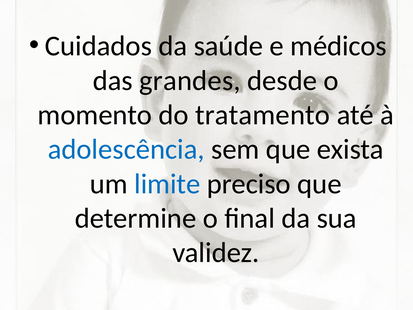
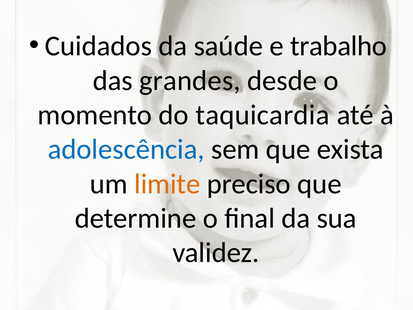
médicos: médicos -> trabalho
tratamento: tratamento -> taquicardia
limite colour: blue -> orange
